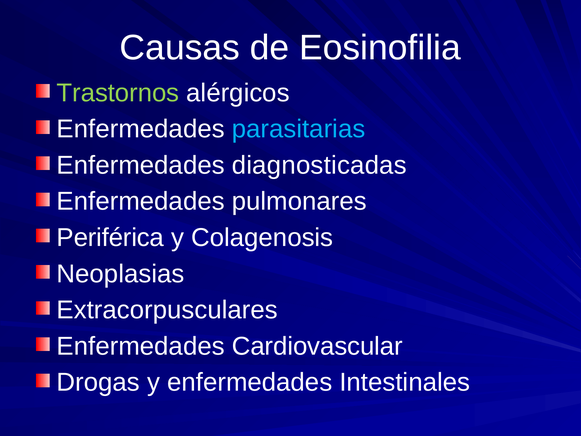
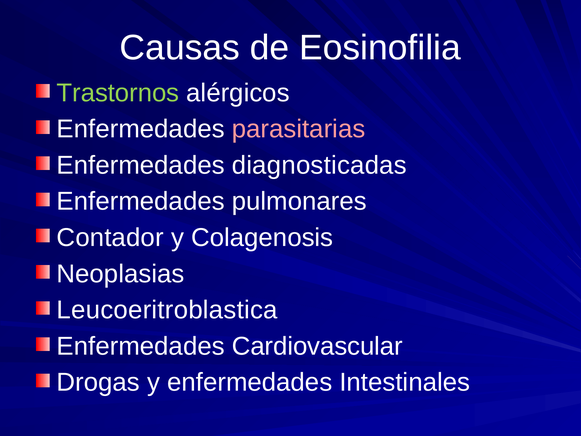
parasitarias colour: light blue -> pink
Periférica: Periférica -> Contador
Extracorpusculares: Extracorpusculares -> Leucoeritroblastica
